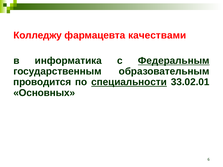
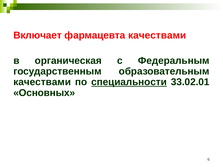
Колледжу: Колледжу -> Включает
информатика: информатика -> органическая
Федеральным underline: present -> none
проводится at (42, 82): проводится -> качествами
